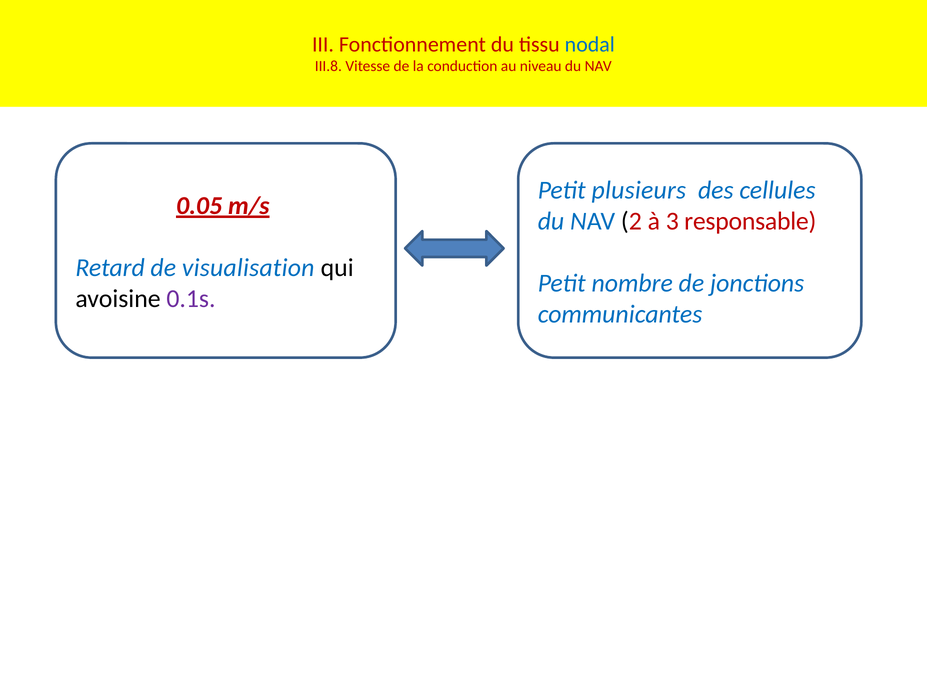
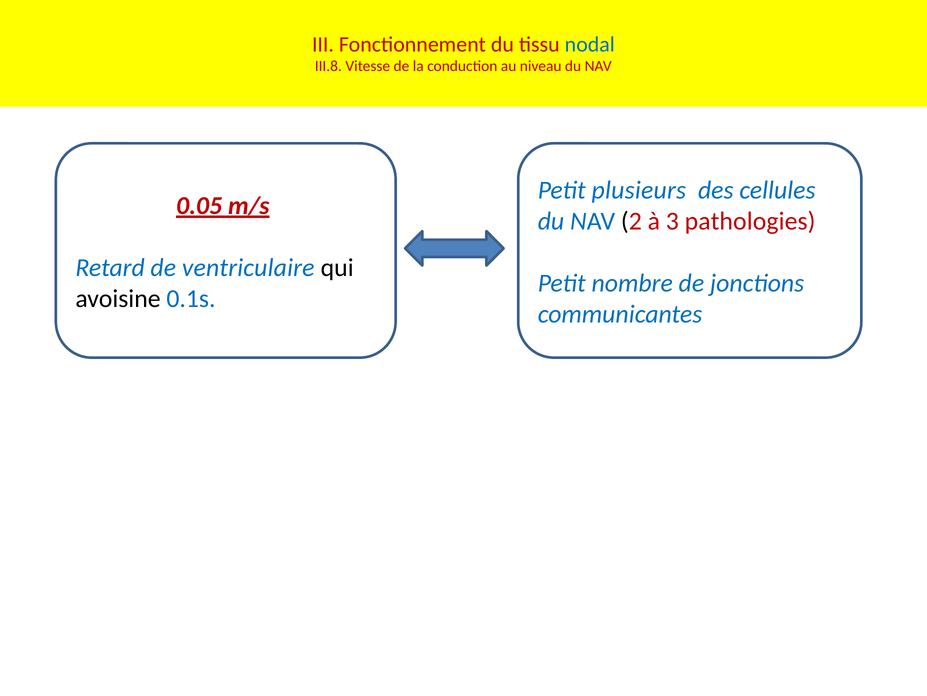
responsable: responsable -> pathologies
visualisation: visualisation -> ventriculaire
0.1s colour: purple -> blue
